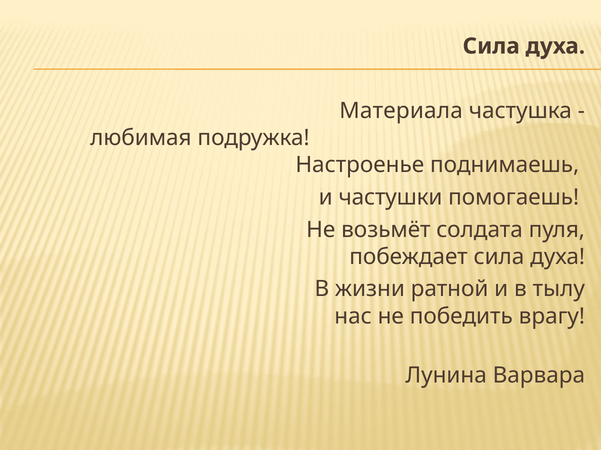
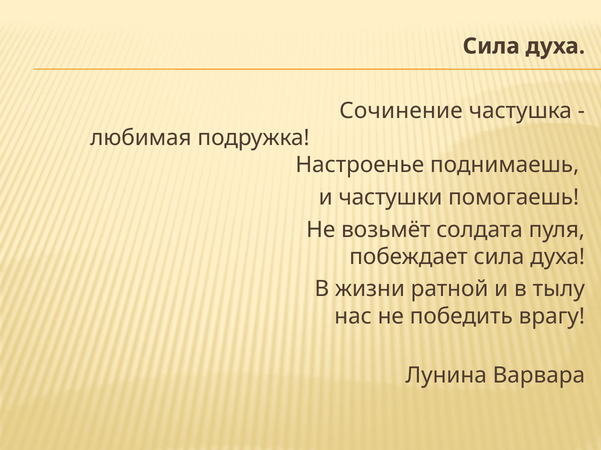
Материала: Материала -> Сочинение
